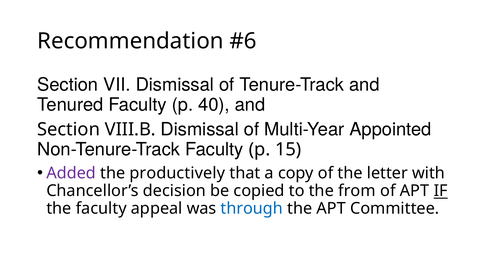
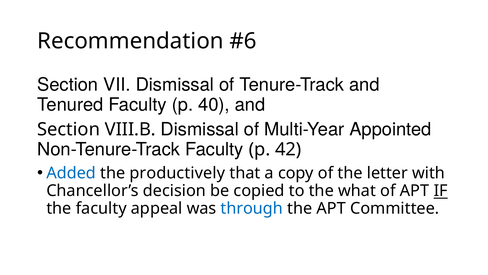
15: 15 -> 42
Added colour: purple -> blue
from: from -> what
